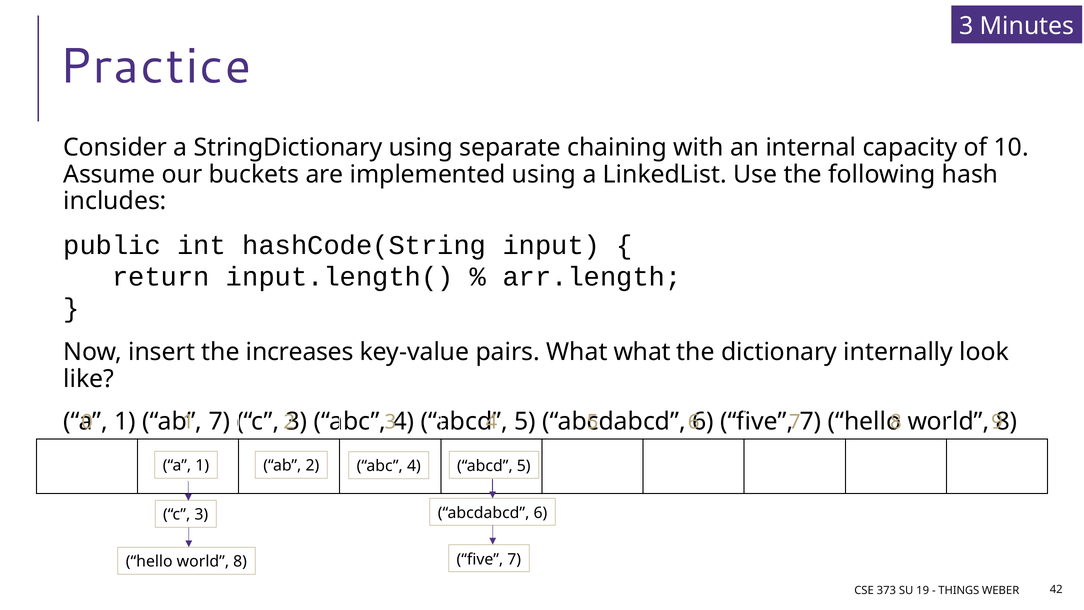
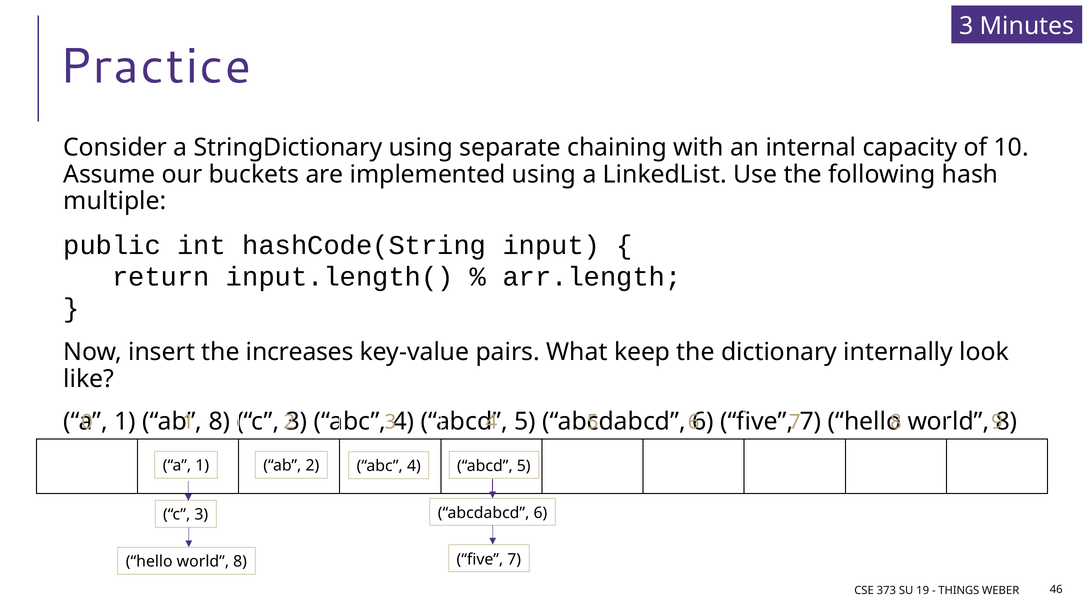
includes: includes -> multiple
What what: what -> keep
7 at (219, 421): 7 -> 8
42: 42 -> 46
